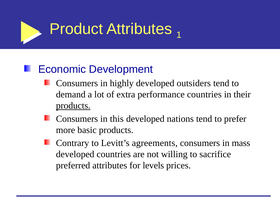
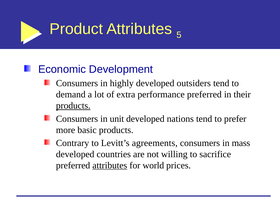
1: 1 -> 5
performance countries: countries -> preferred
this: this -> unit
attributes at (110, 165) underline: none -> present
levels: levels -> world
